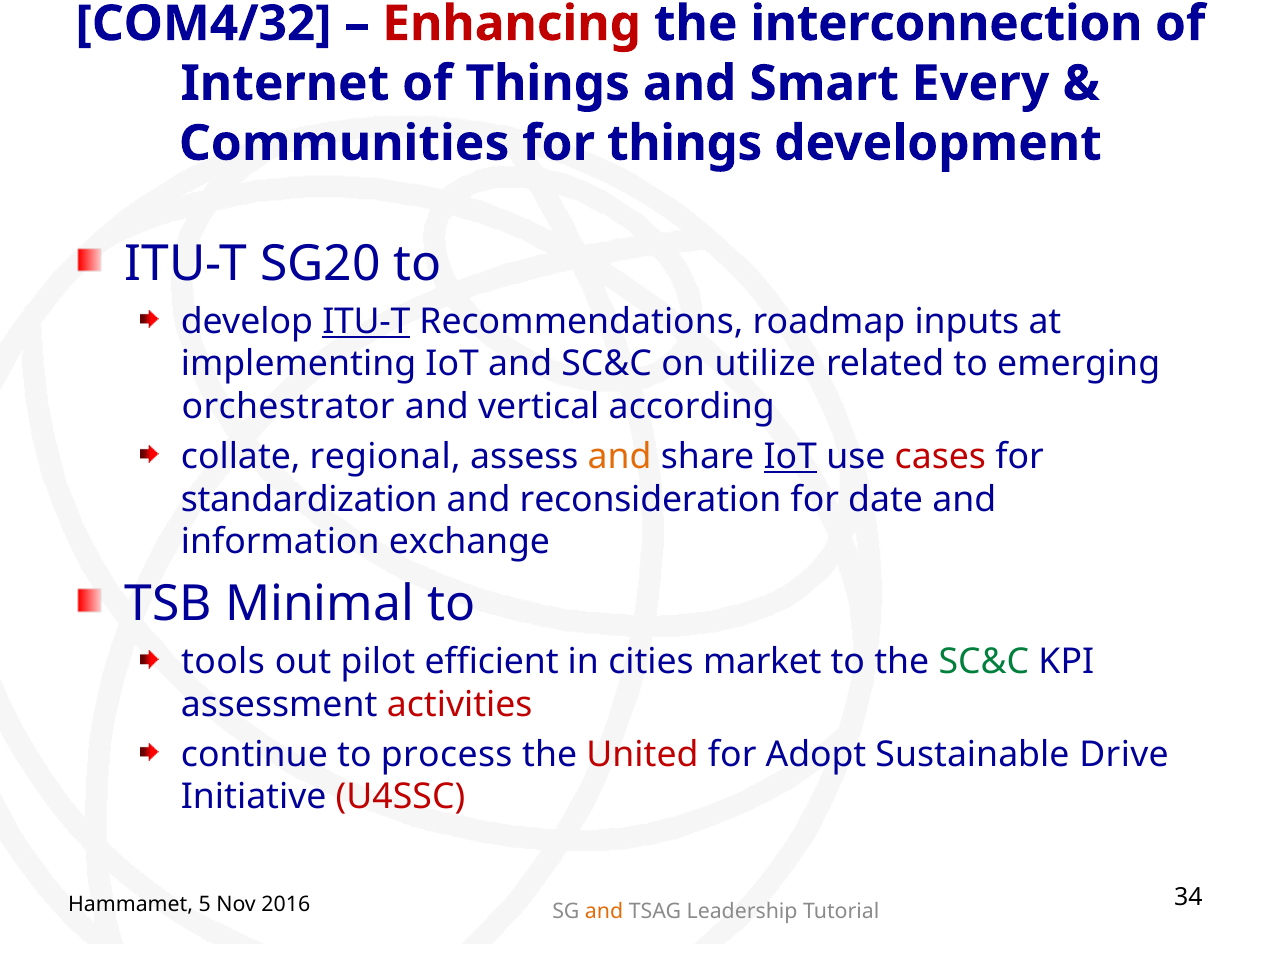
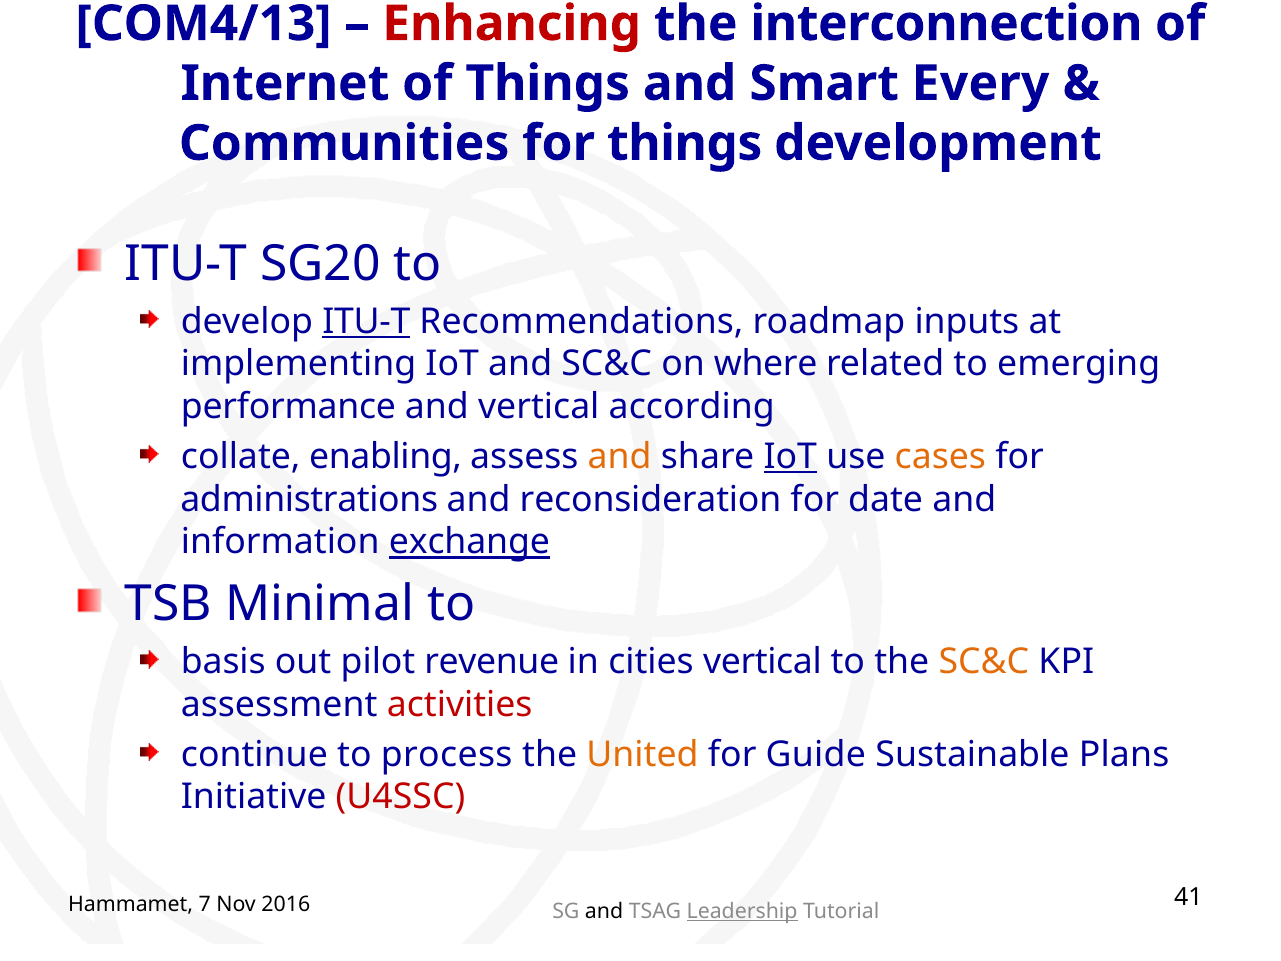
COM4/32: COM4/32 -> COM4/13
utilize: utilize -> where
orchestrator: orchestrator -> performance
regional: regional -> enabling
cases colour: red -> orange
standardization: standardization -> administrations
exchange underline: none -> present
tools: tools -> basis
efficient: efficient -> revenue
cities market: market -> vertical
SC&C at (984, 662) colour: green -> orange
United colour: red -> orange
Adopt: Adopt -> Guide
Drive: Drive -> Plans
5: 5 -> 7
34: 34 -> 41
and at (604, 911) colour: orange -> black
Leadership underline: none -> present
